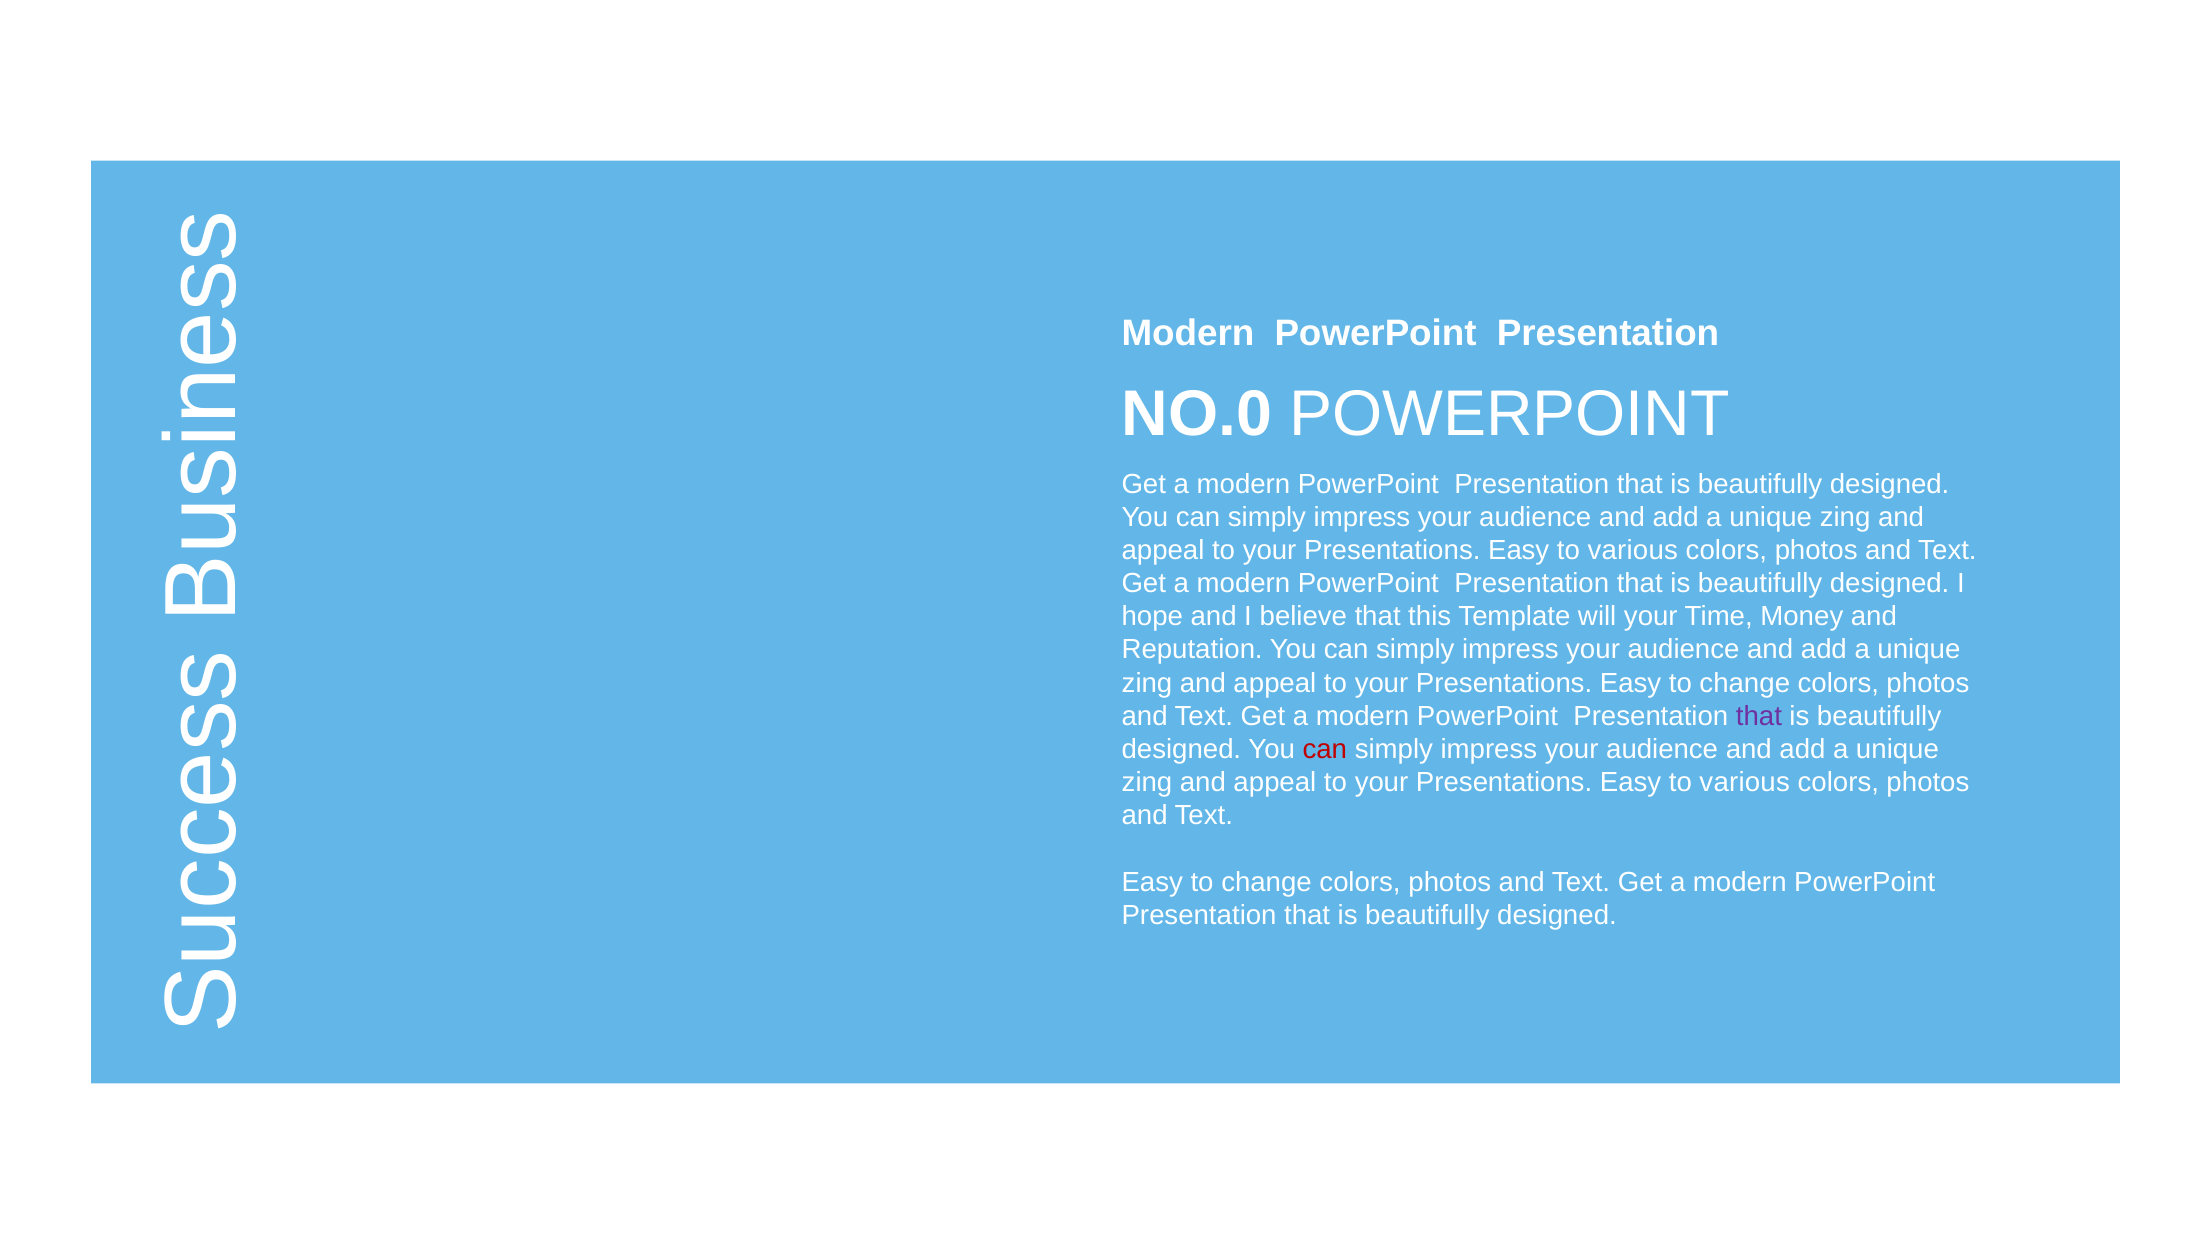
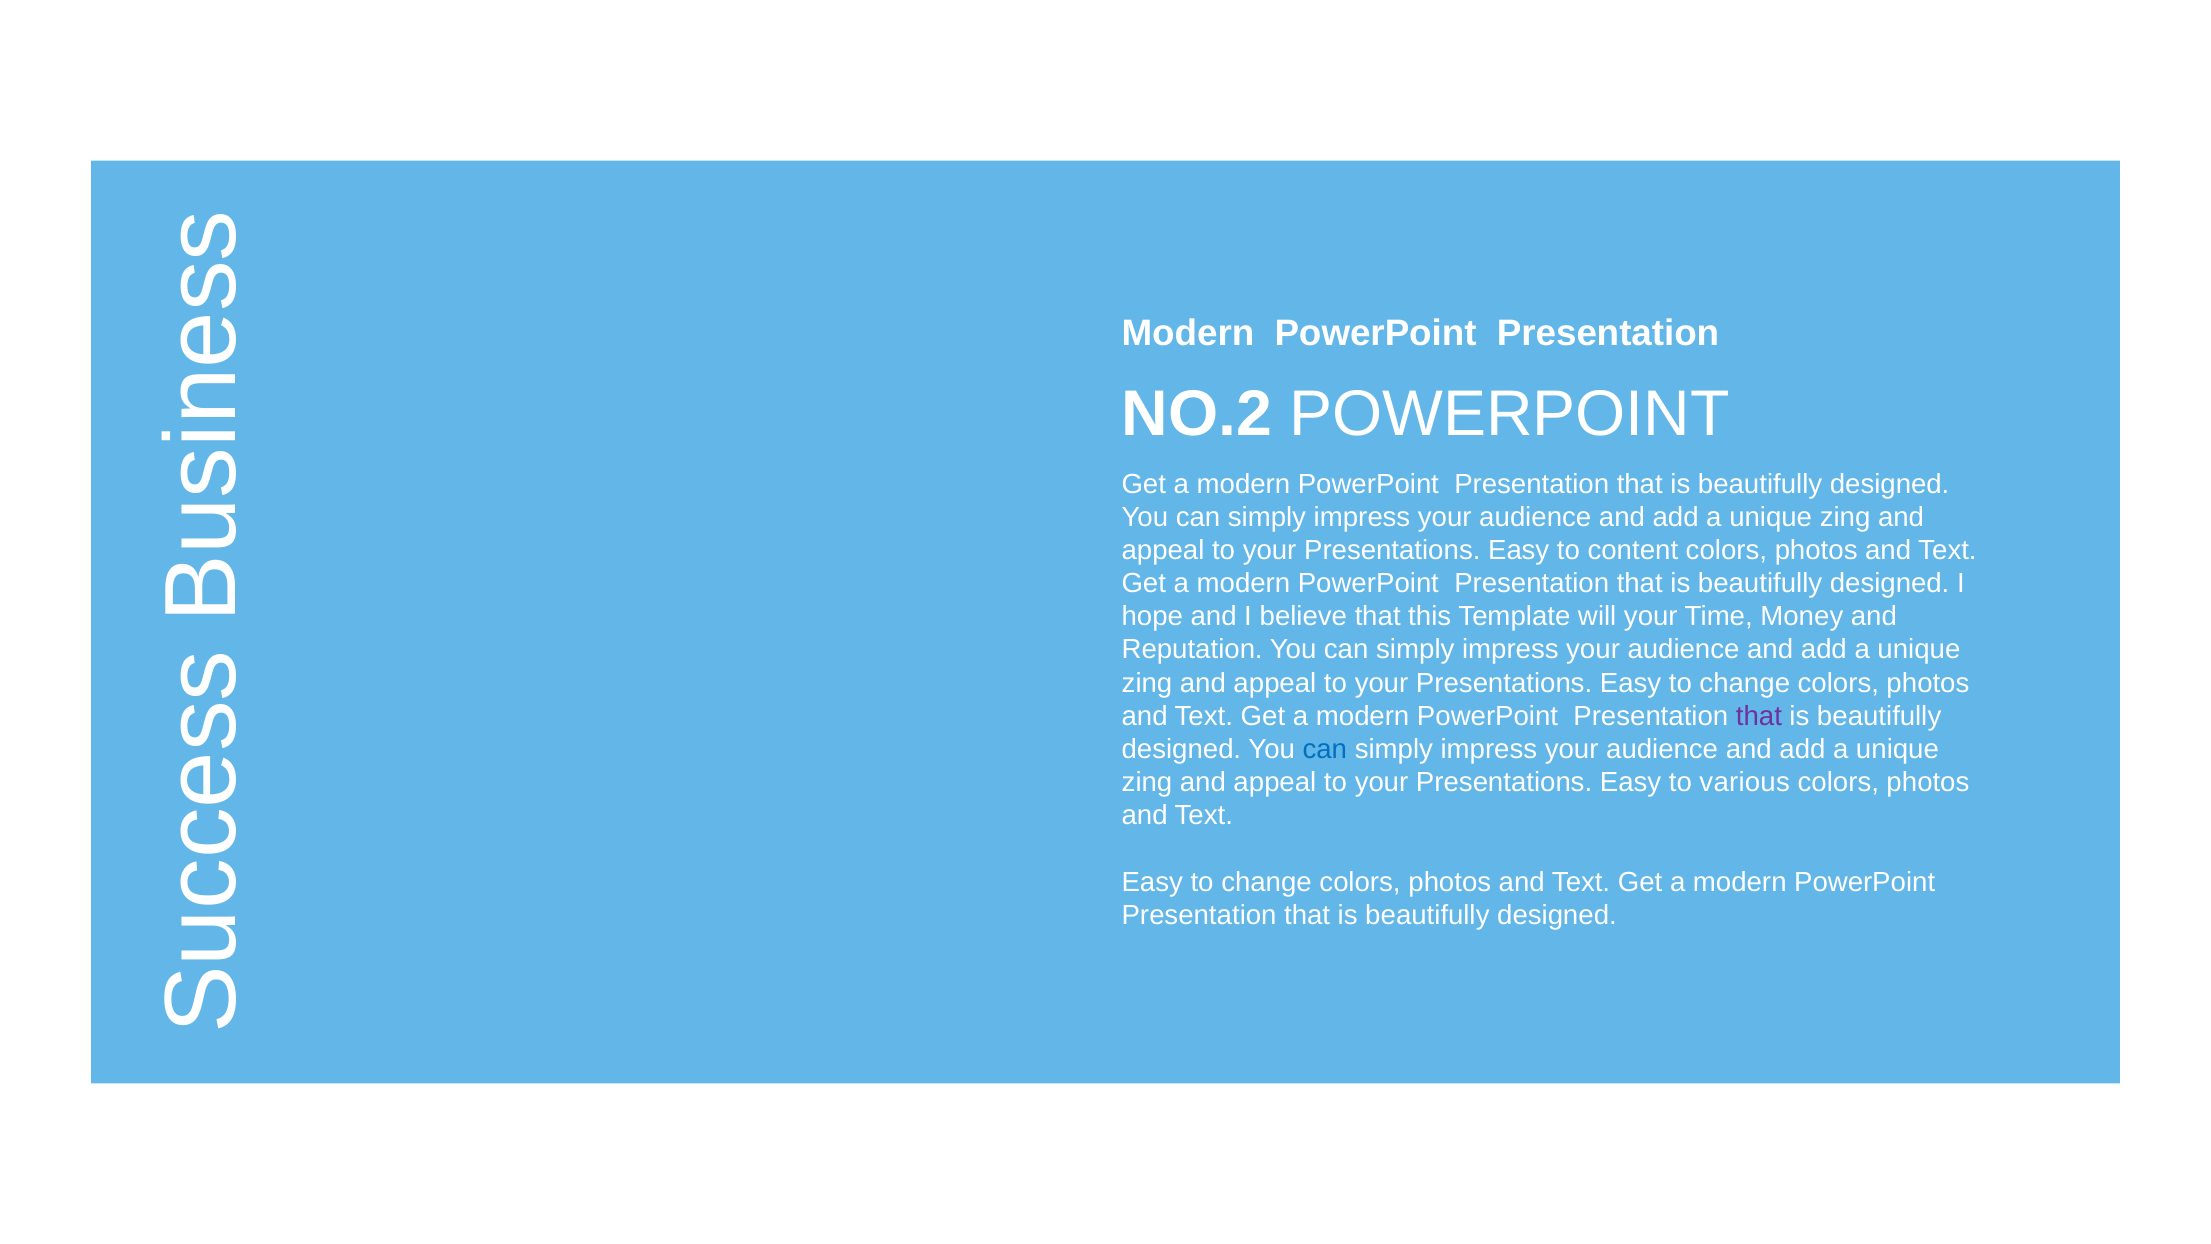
NO.0: NO.0 -> NO.2
various at (1633, 550): various -> content
can at (1325, 749) colour: red -> blue
